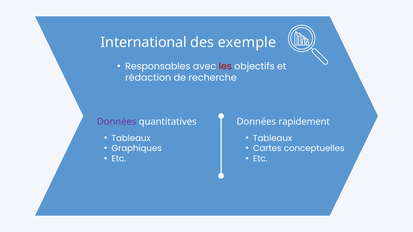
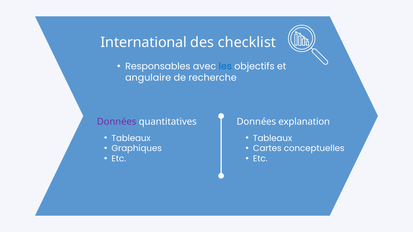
exemple: exemple -> checklist
les colour: red -> blue
rédaction: rédaction -> angulaire
rapidement: rapidement -> explanation
